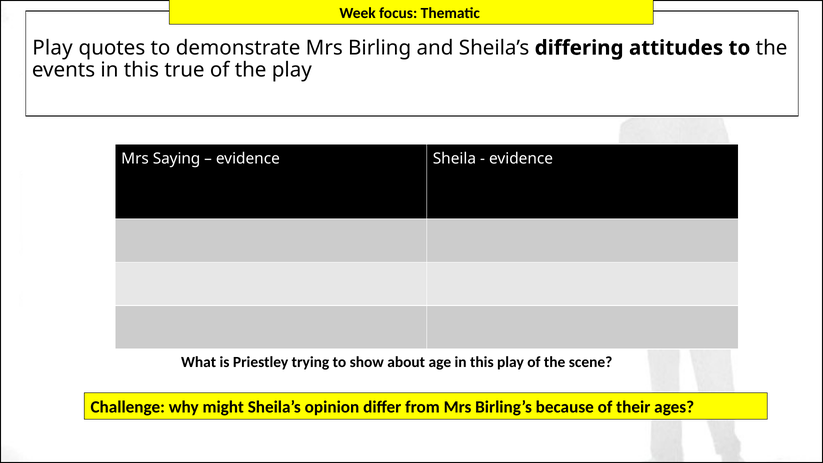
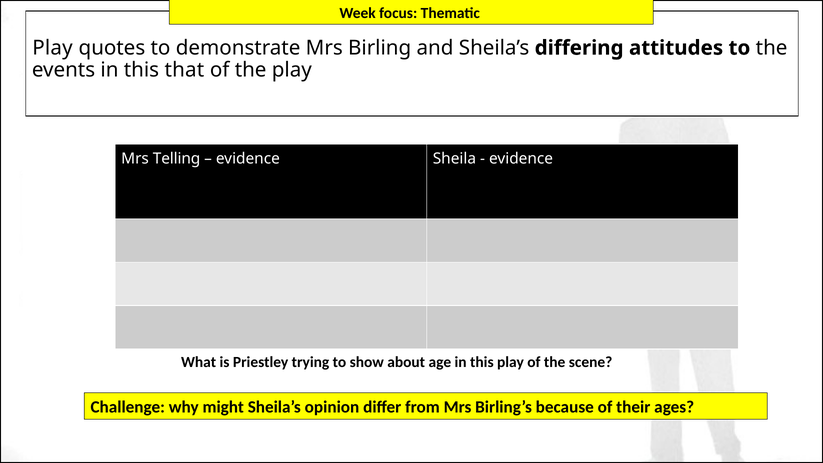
true: true -> that
Saying: Saying -> Telling
